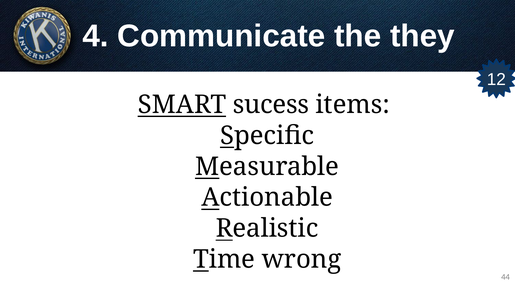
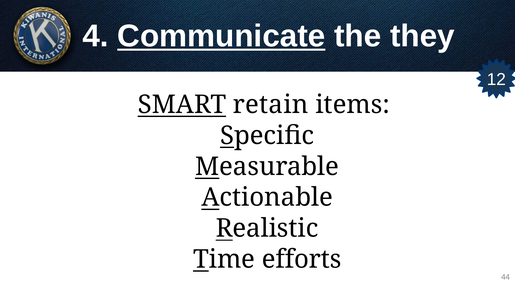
Communicate underline: none -> present
sucess: sucess -> retain
wrong: wrong -> efforts
